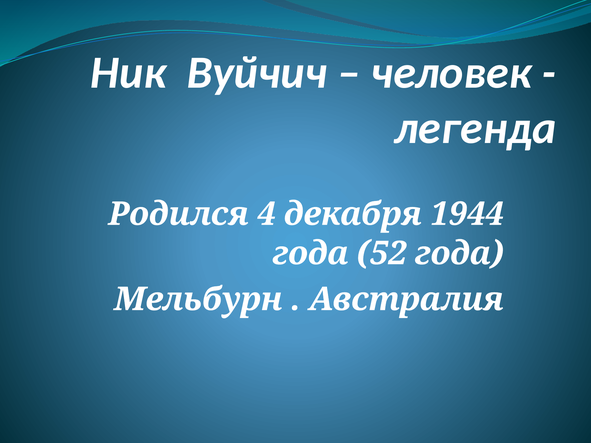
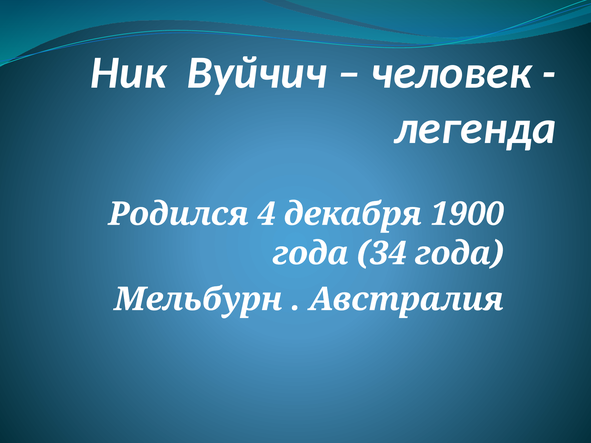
1944: 1944 -> 1900
52: 52 -> 34
